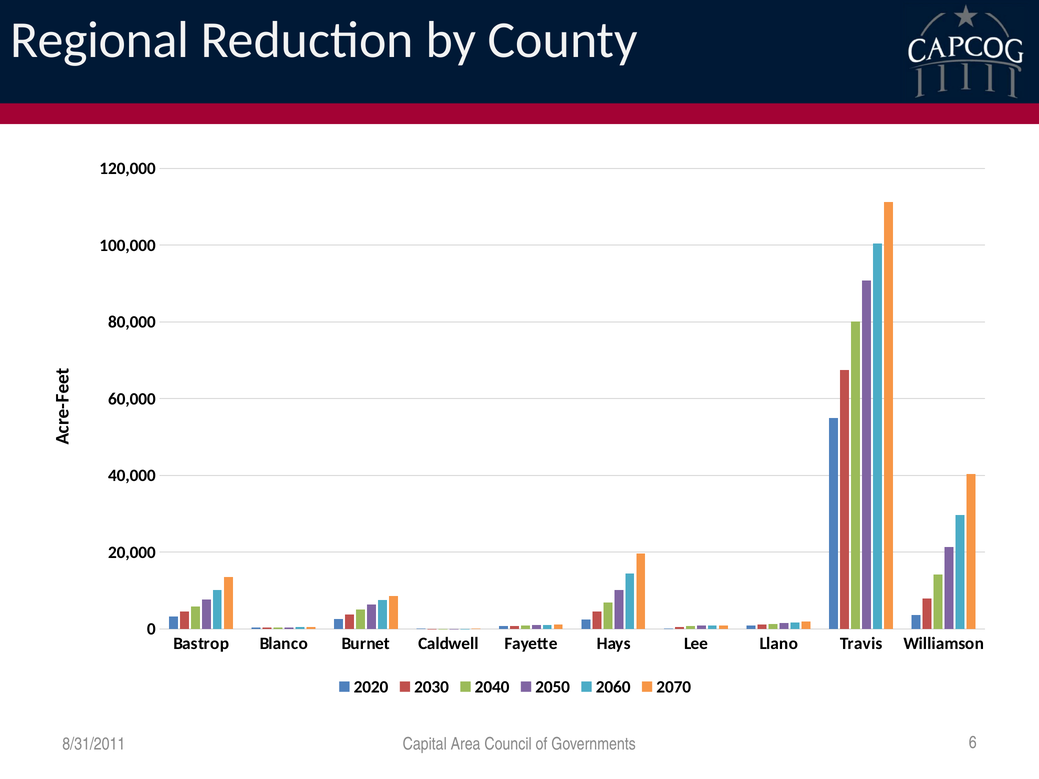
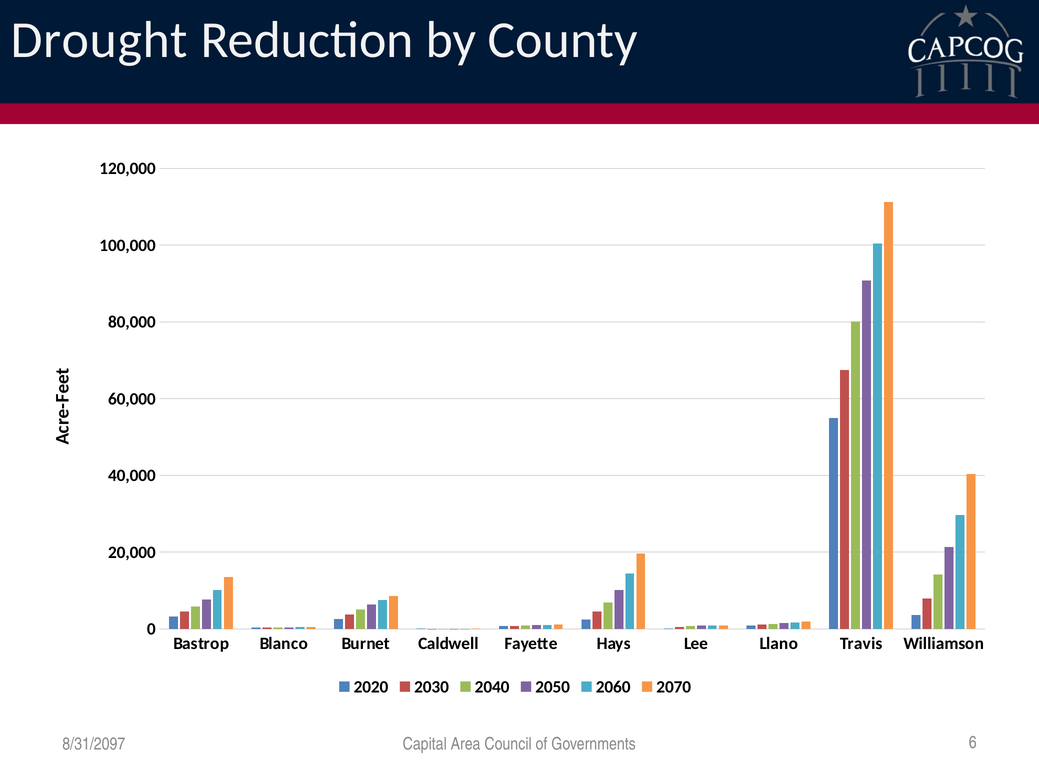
Regional: Regional -> Drought
8/31/2011: 8/31/2011 -> 8/31/2097
